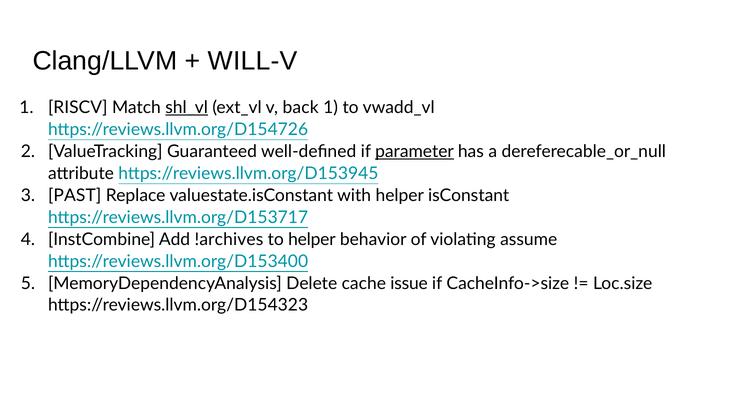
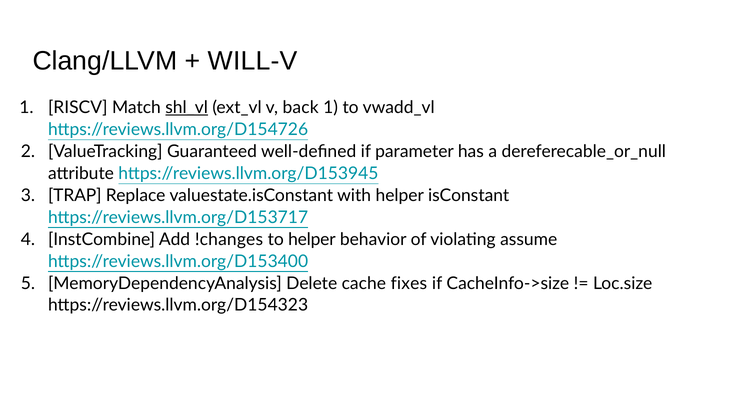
parameter underline: present -> none
PAST: PAST -> TRAP
!archives: !archives -> !changes
issue: issue -> fixes
